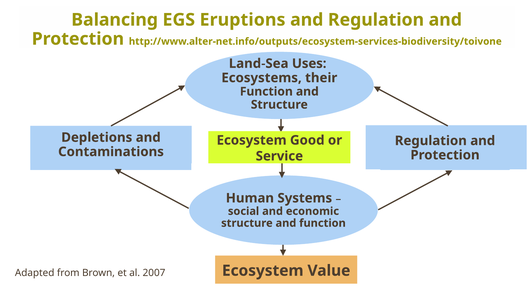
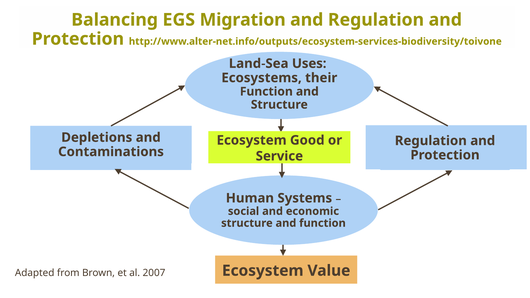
Eruptions: Eruptions -> Migration
